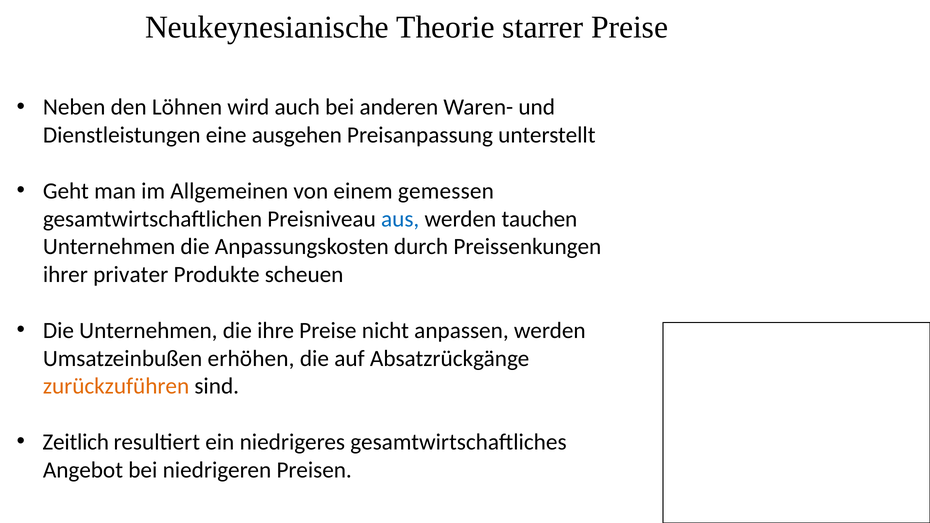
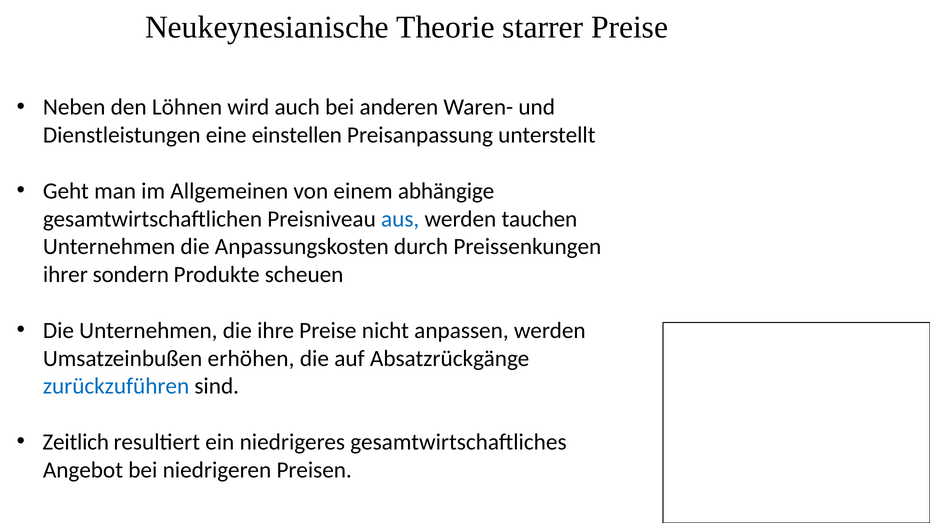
ausgehen: ausgehen -> einstellen
gemessen: gemessen -> abhängige
privater: privater -> sondern
zurückzuführen colour: orange -> blue
